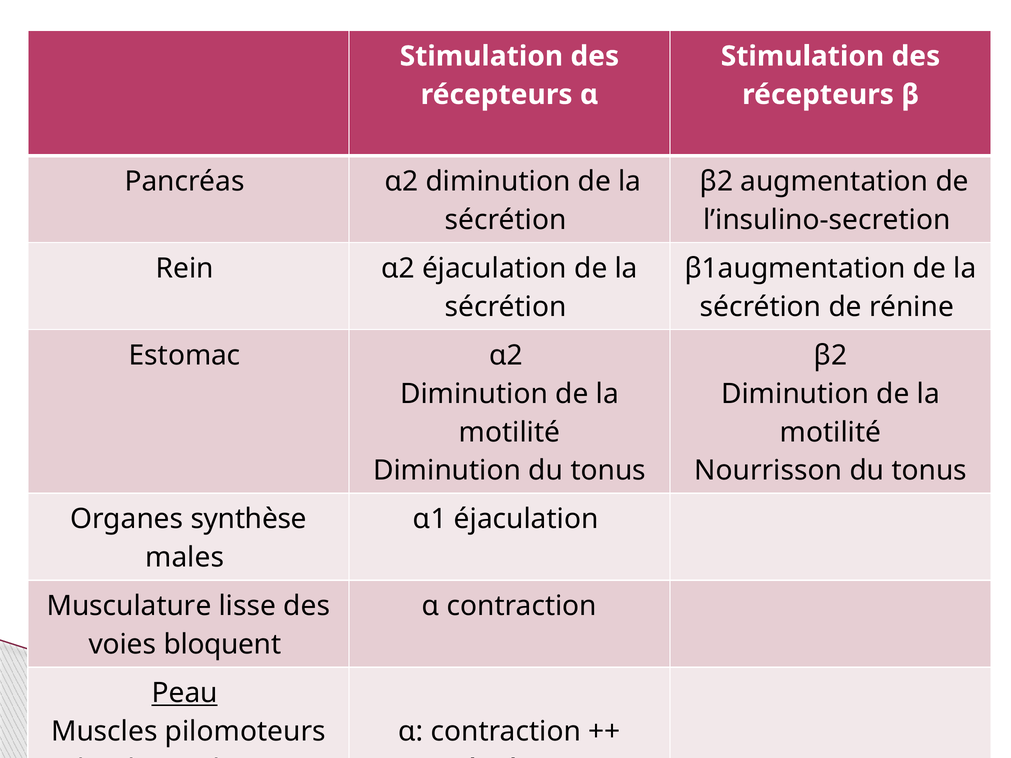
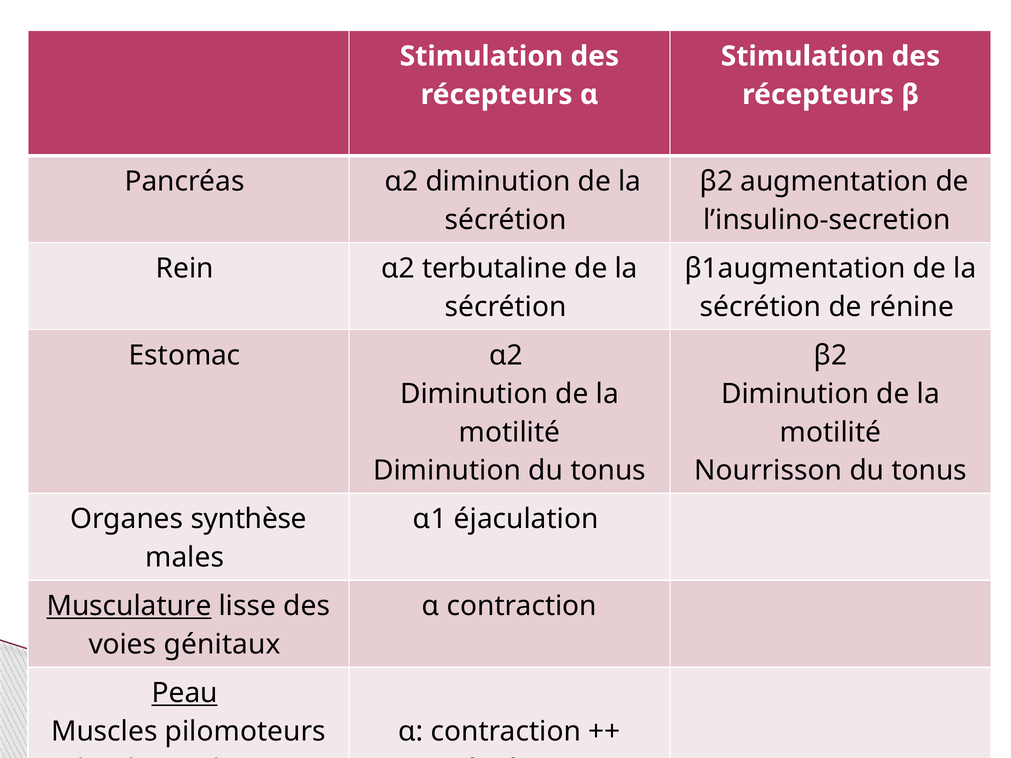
α2 éjaculation: éjaculation -> terbutaline
Musculature underline: none -> present
bloquent: bloquent -> génitaux
